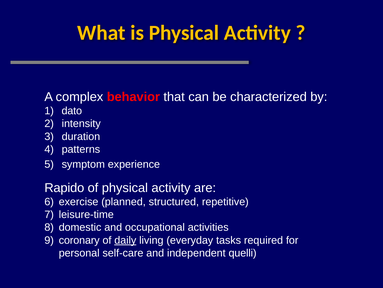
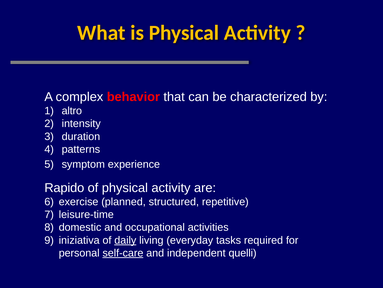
dato: dato -> altro
coronary: coronary -> iniziativa
self-care underline: none -> present
